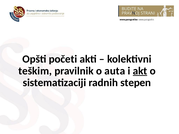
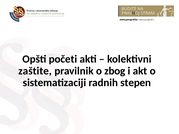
teškim: teškim -> zaštite
auta: auta -> zbog
akt underline: present -> none
